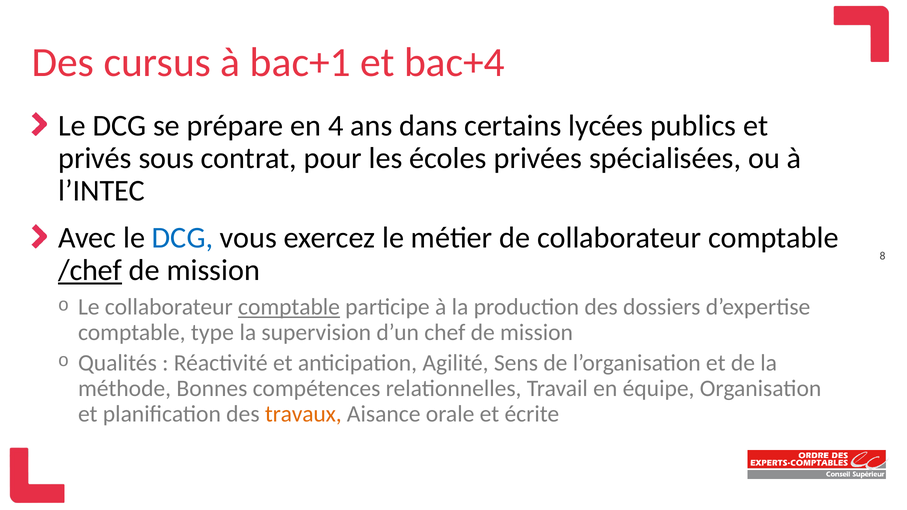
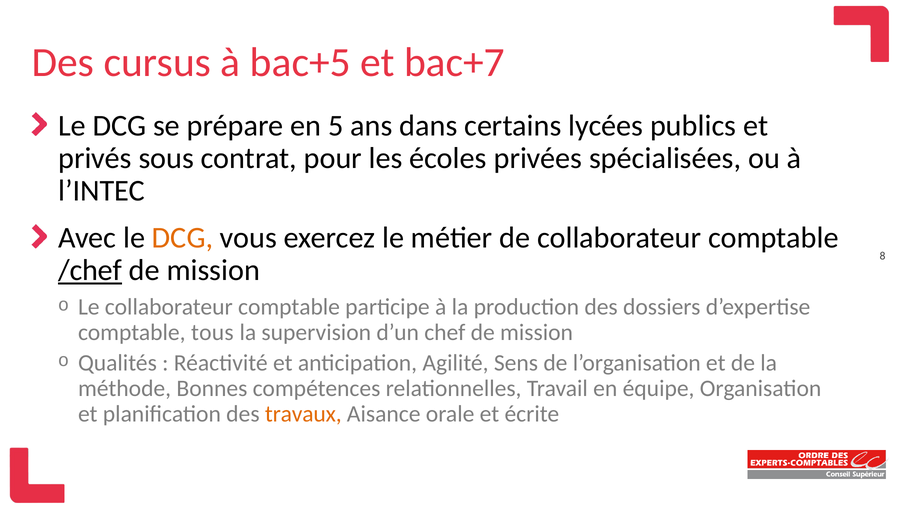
bac+1: bac+1 -> bac+5
bac+4: bac+4 -> bac+7
4: 4 -> 5
DCG at (183, 238) colour: blue -> orange
comptable at (289, 307) underline: present -> none
type: type -> tous
